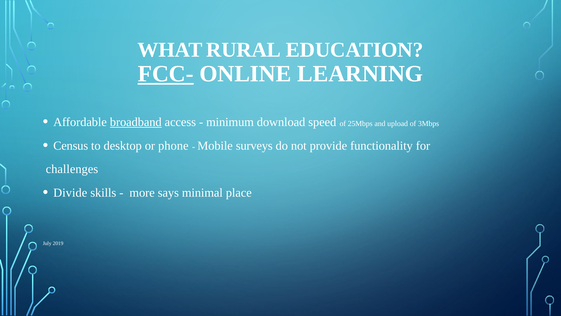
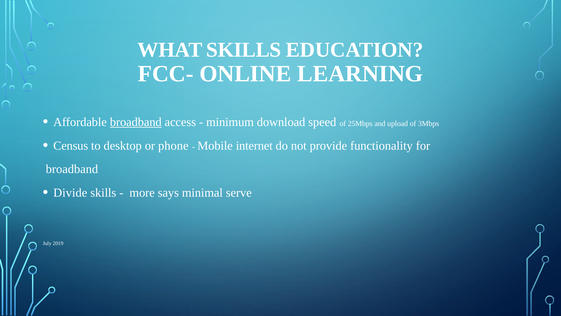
WHAT RURAL: RURAL -> SKILLS
FCC- underline: present -> none
surveys: surveys -> internet
challenges at (72, 169): challenges -> broadband
place: place -> serve
